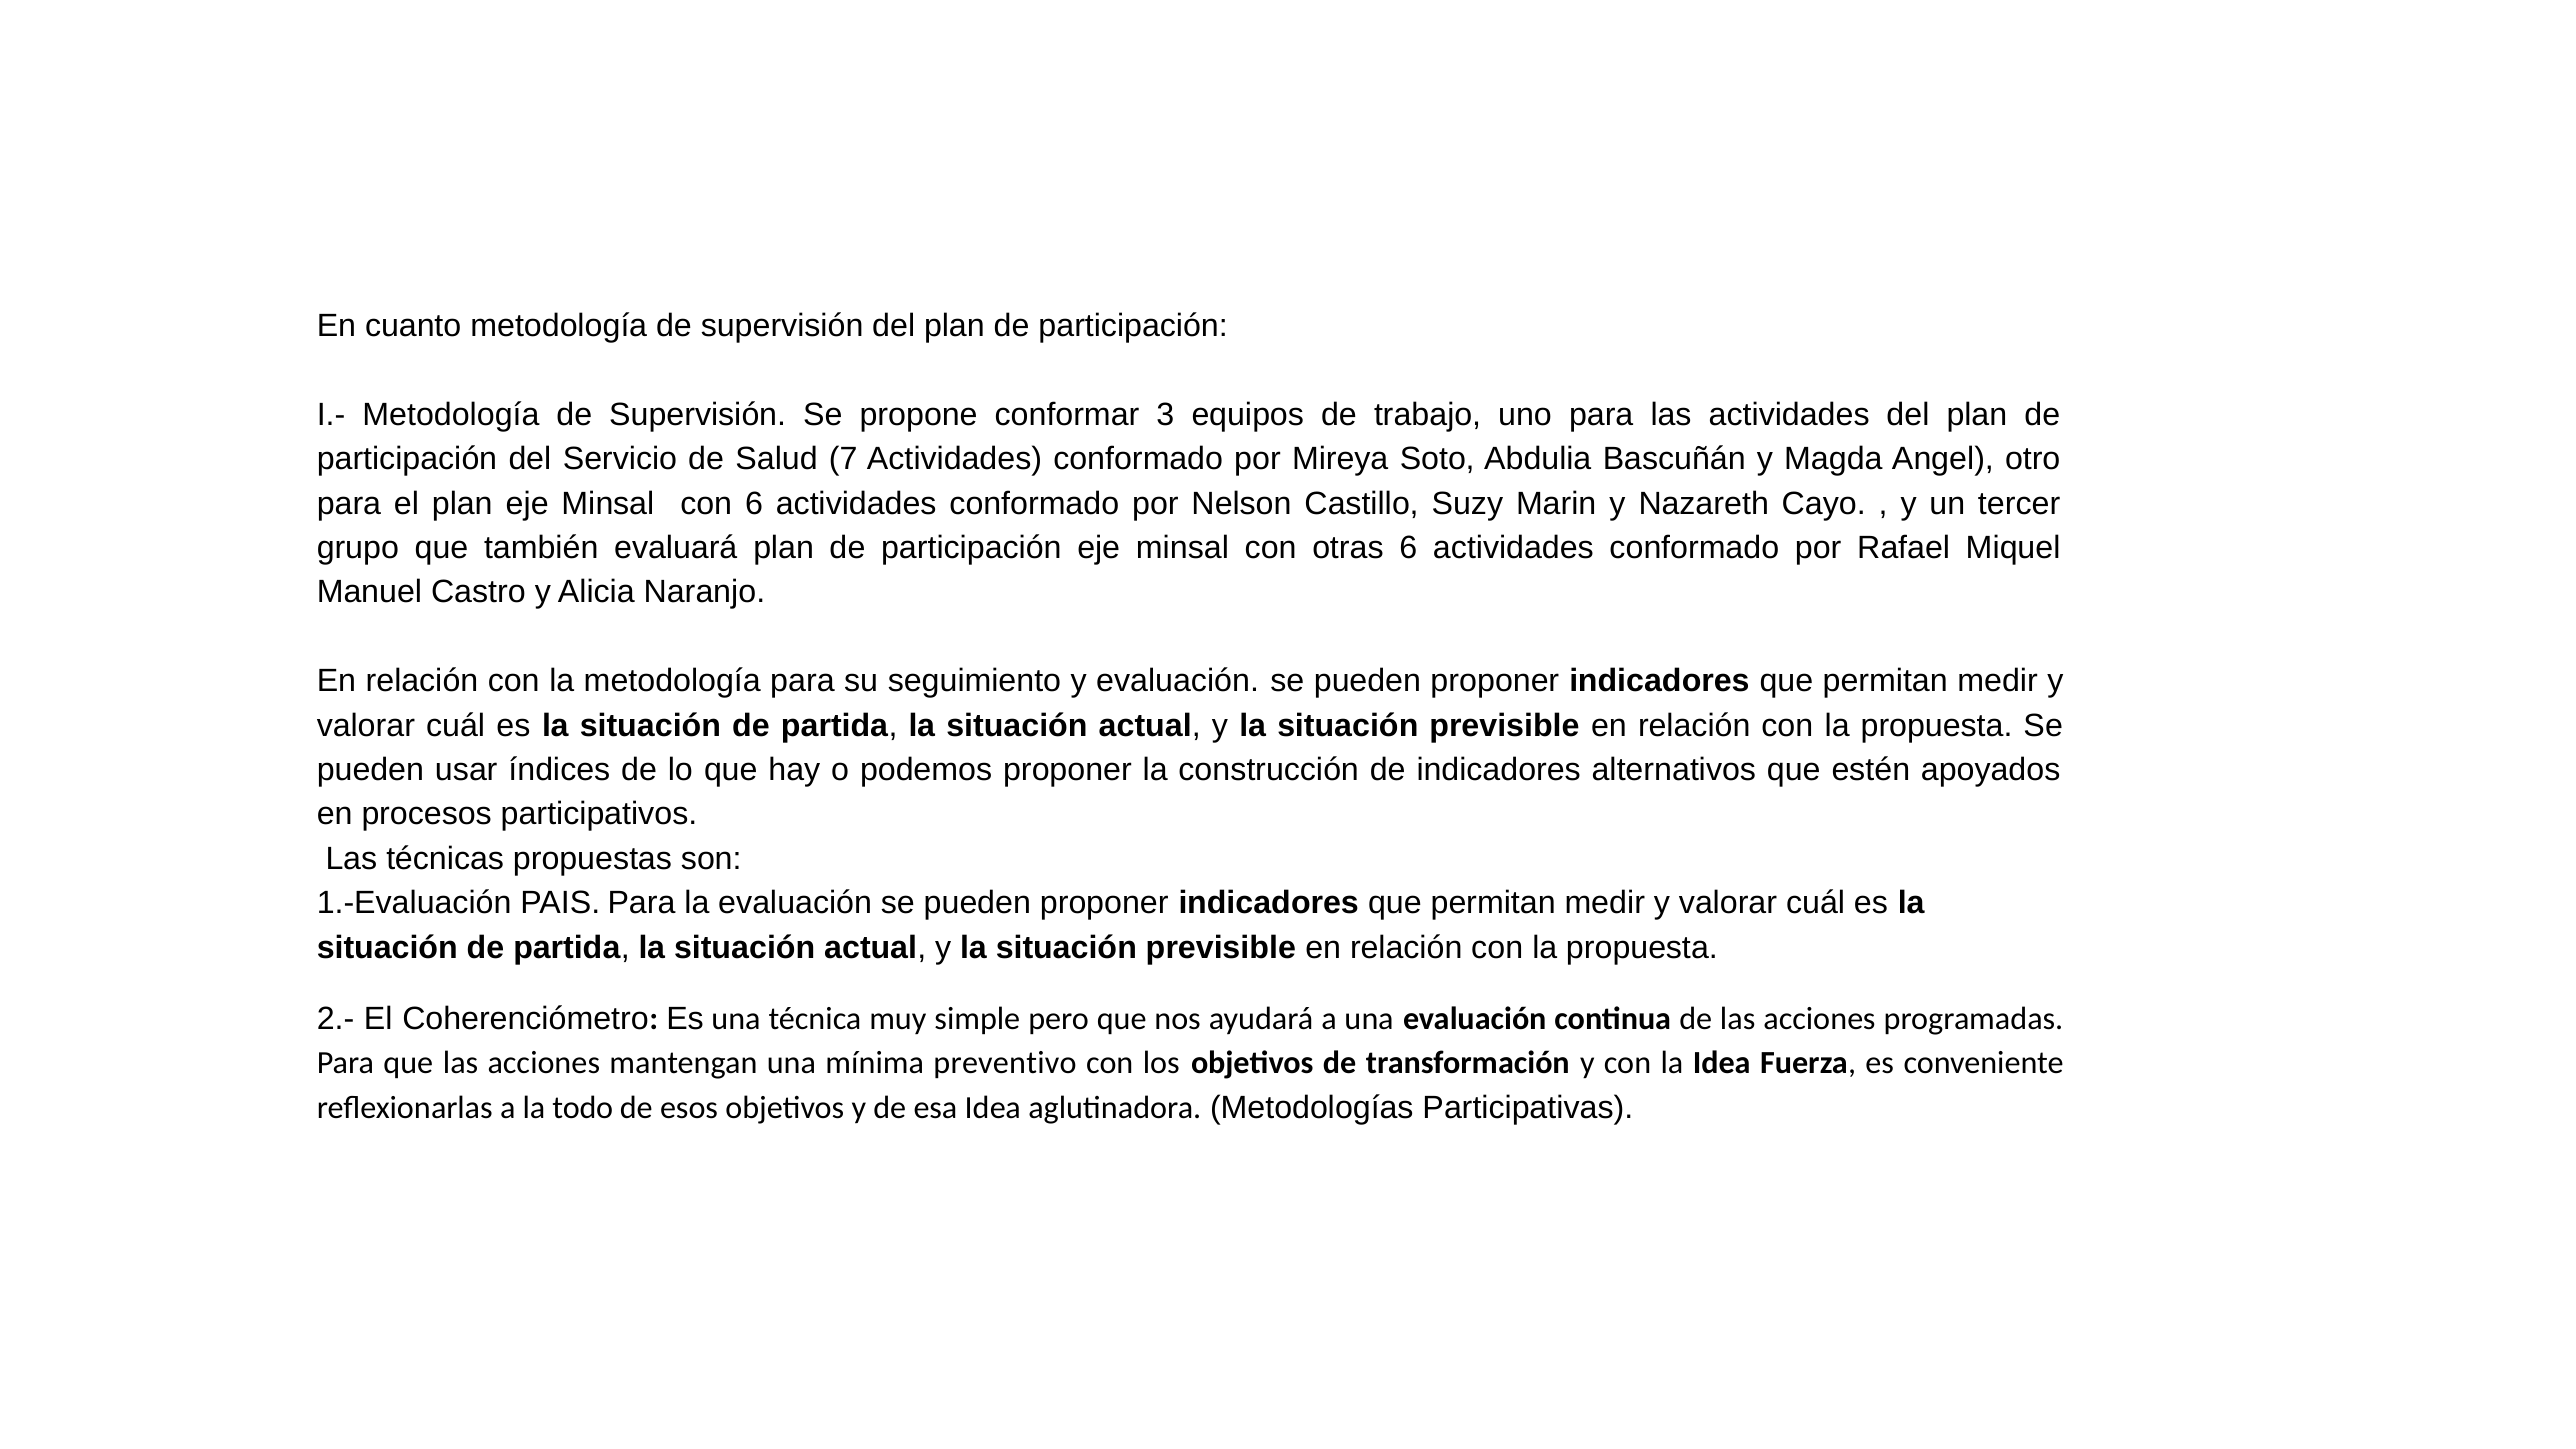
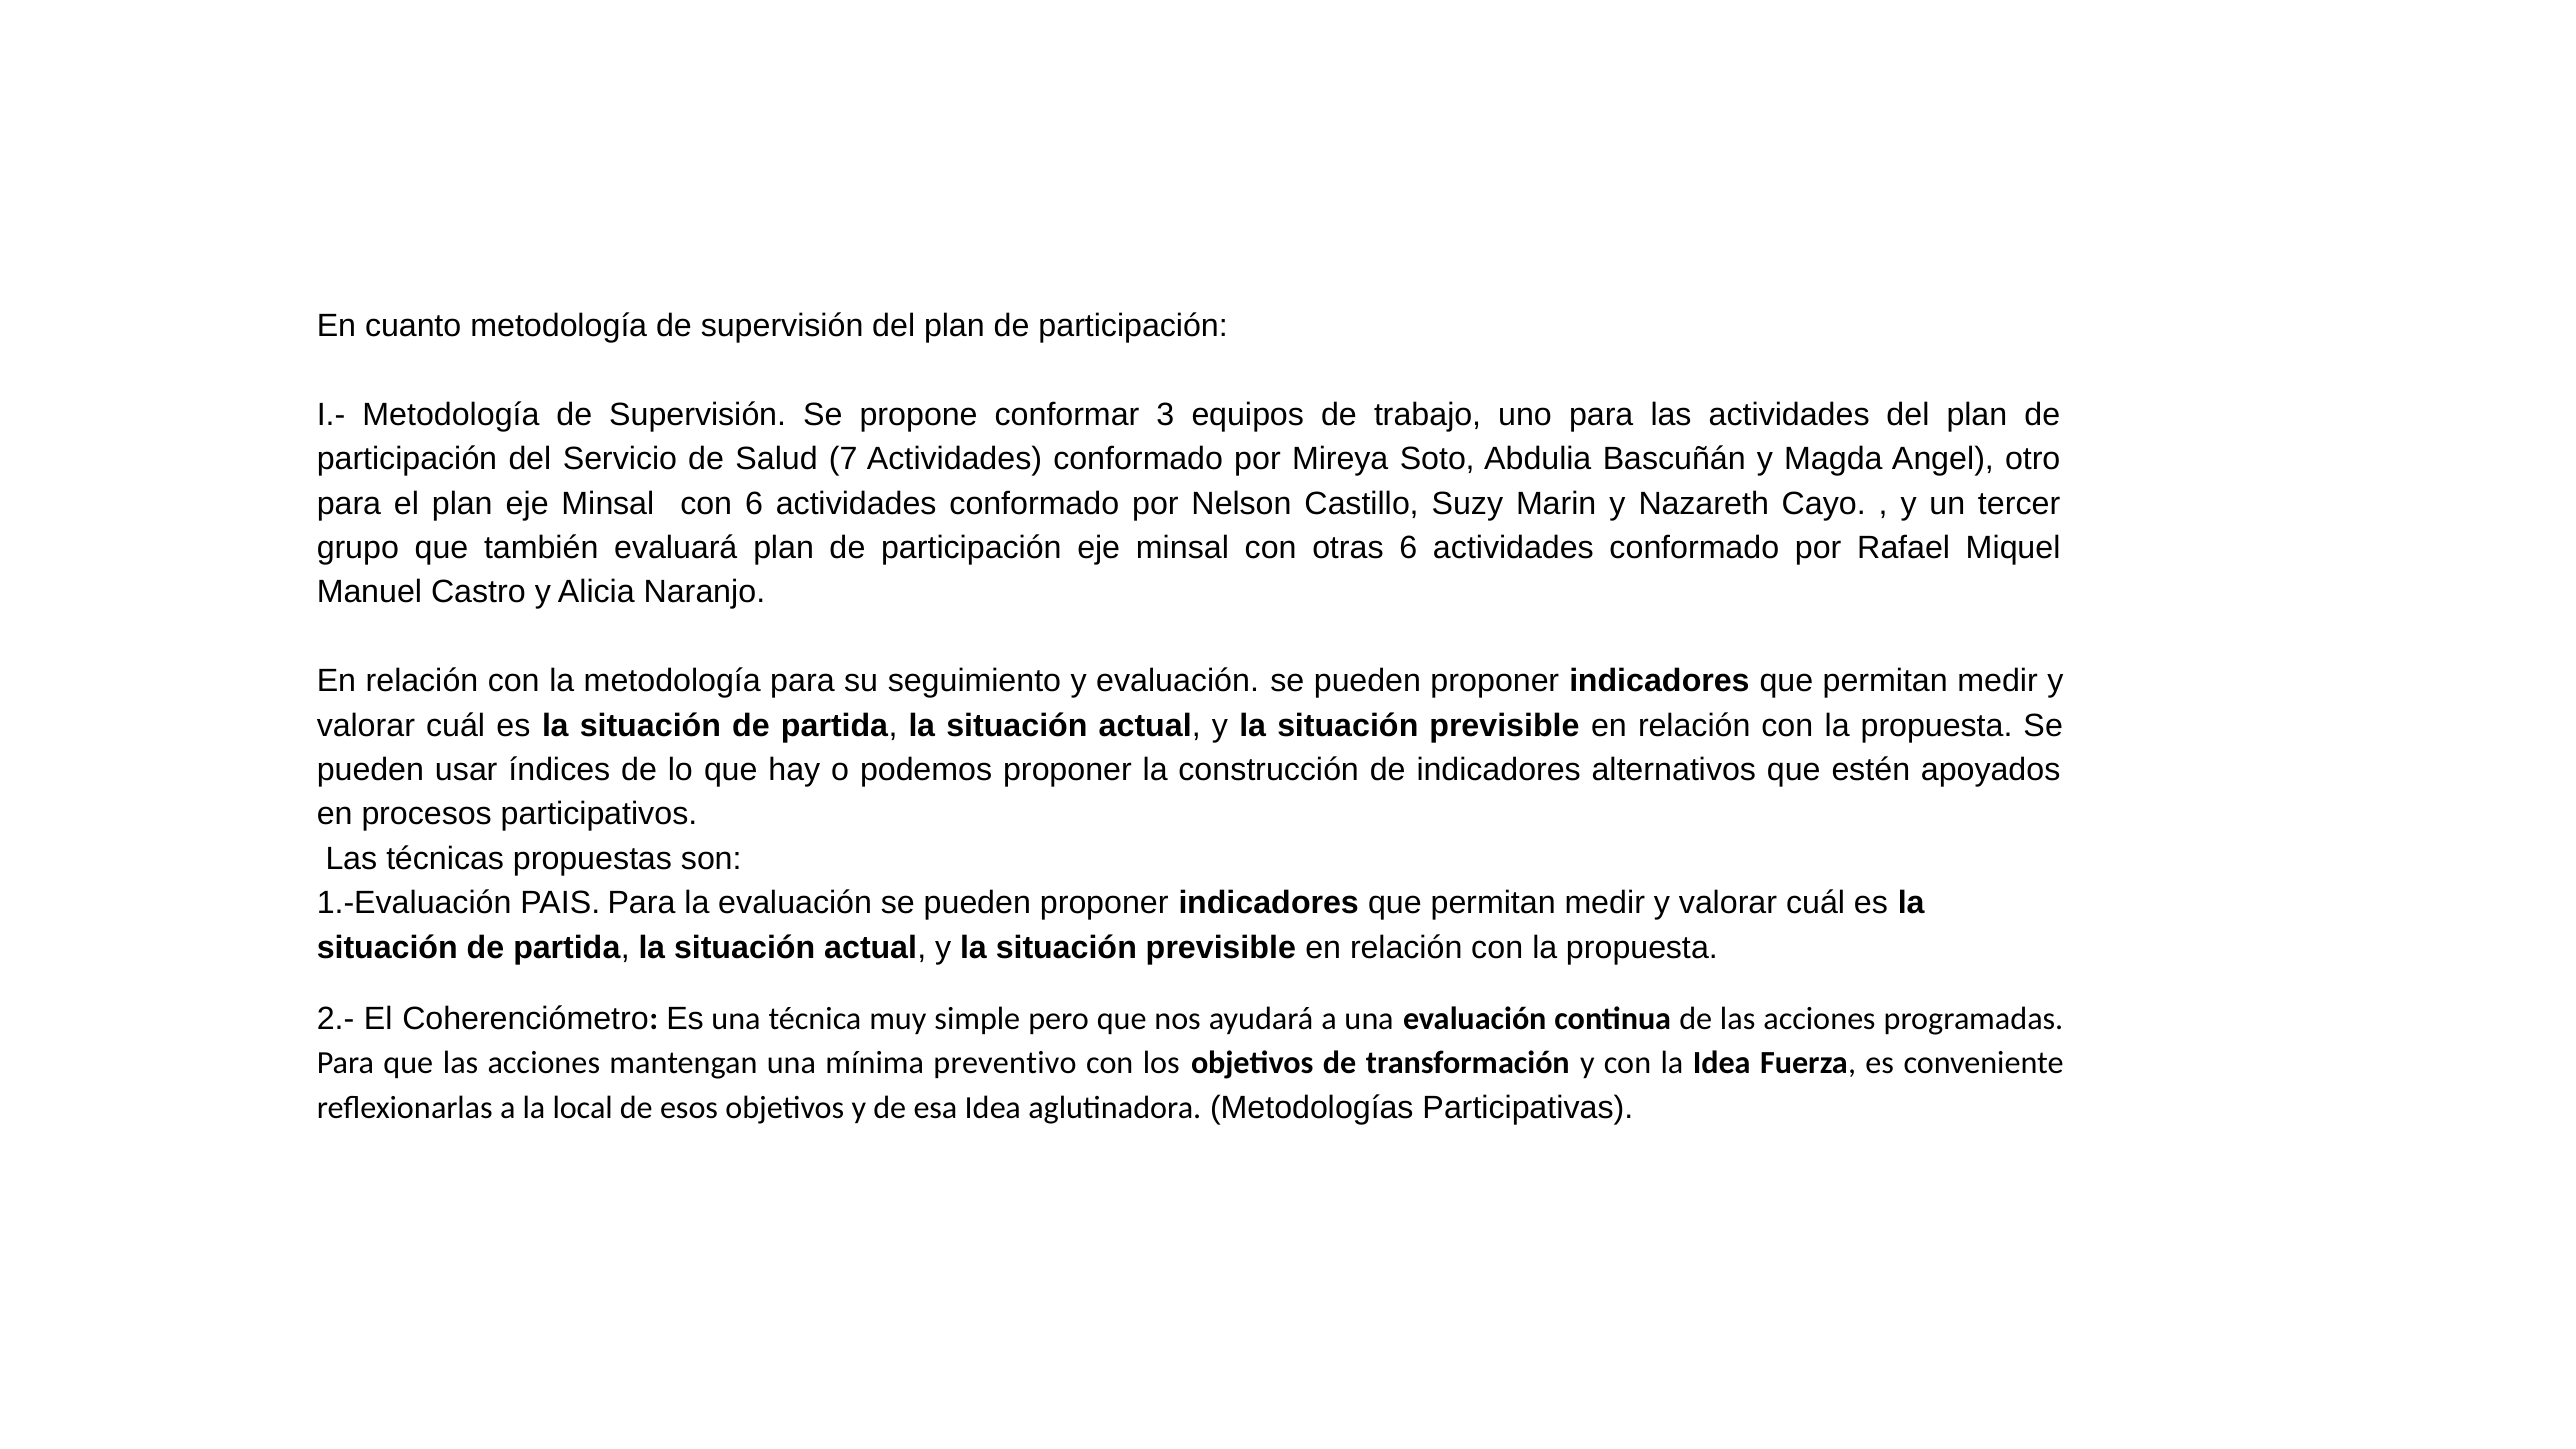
todo: todo -> local
